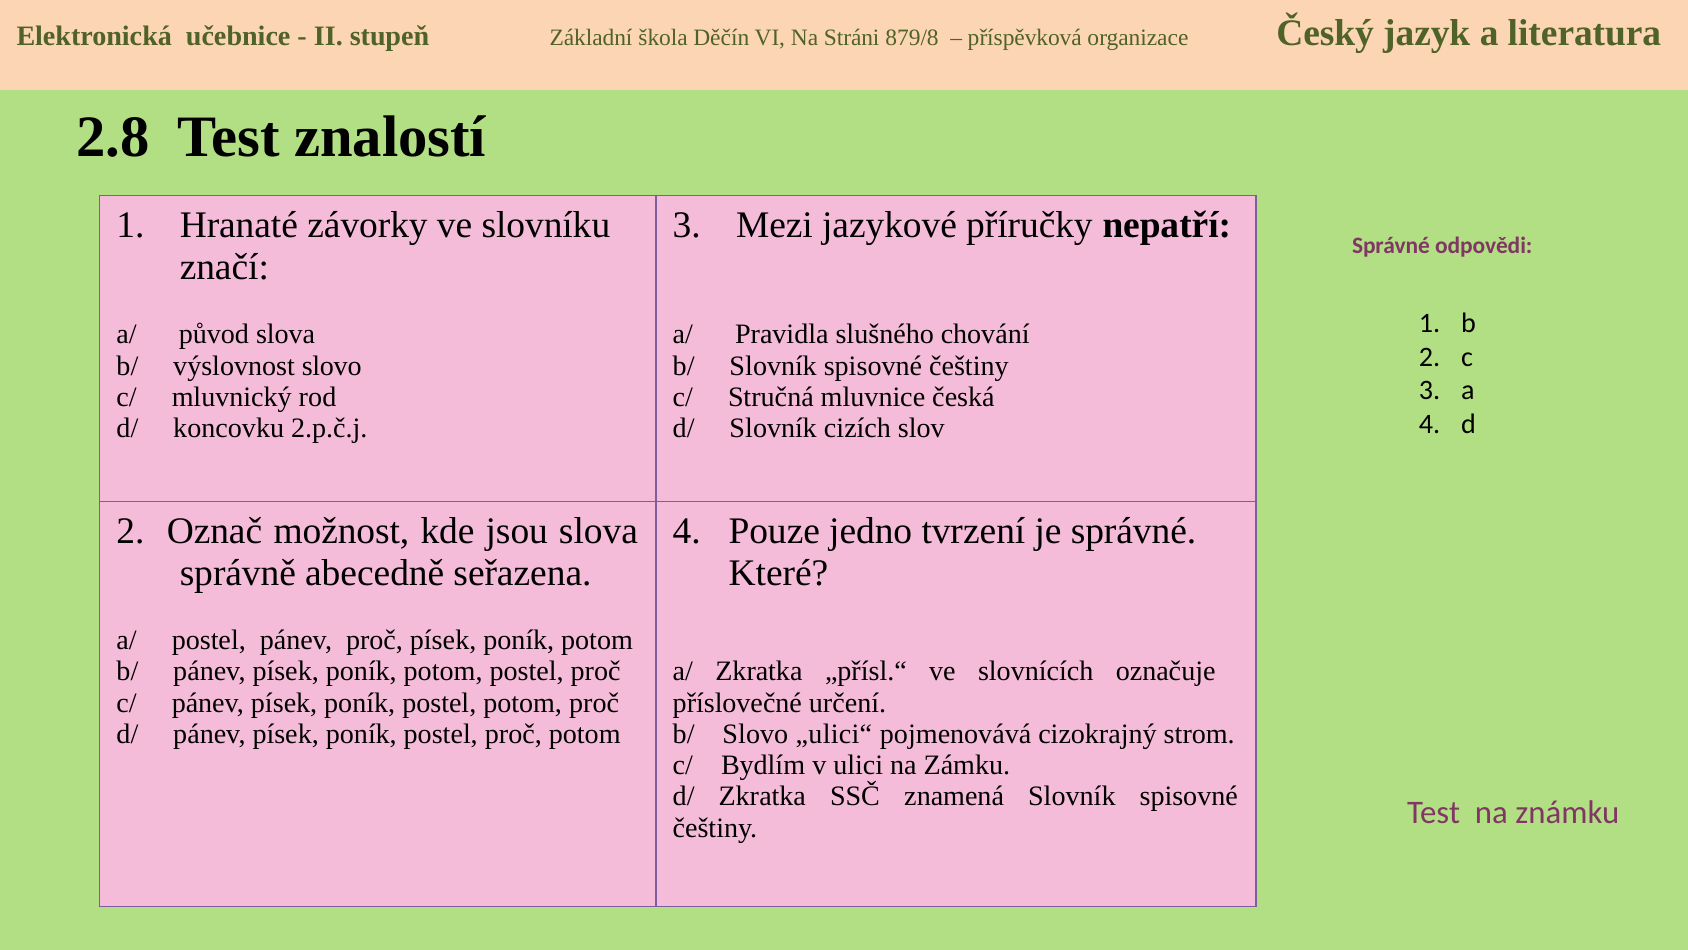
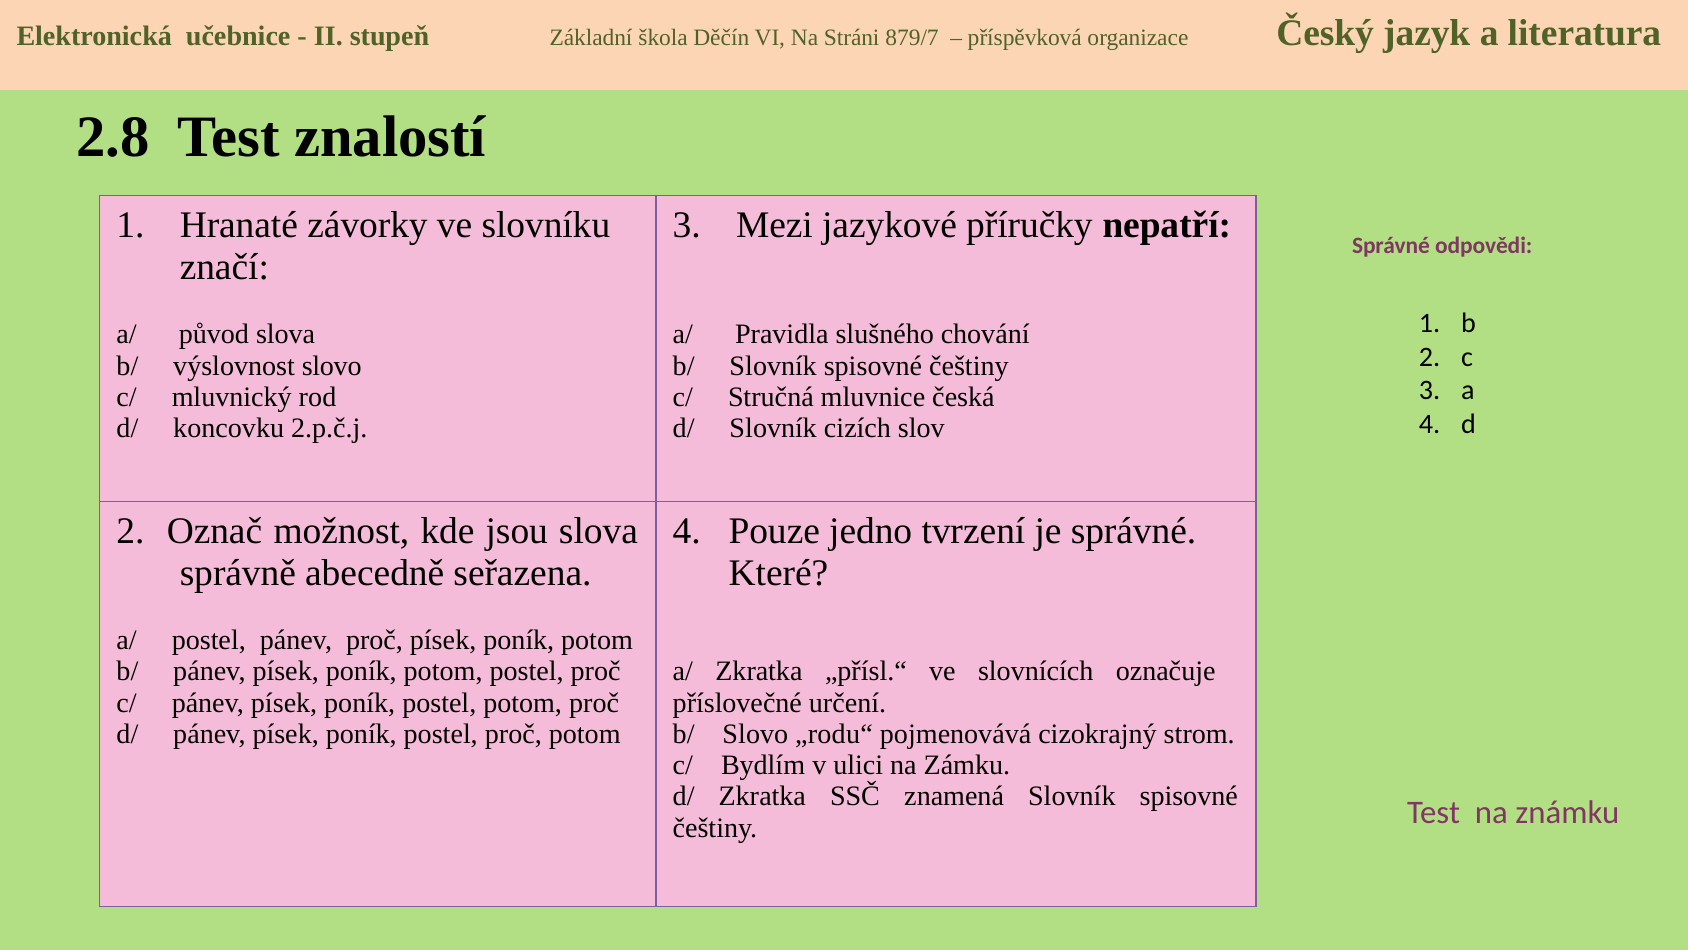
879/8: 879/8 -> 879/7
„ulici“: „ulici“ -> „rodu“
